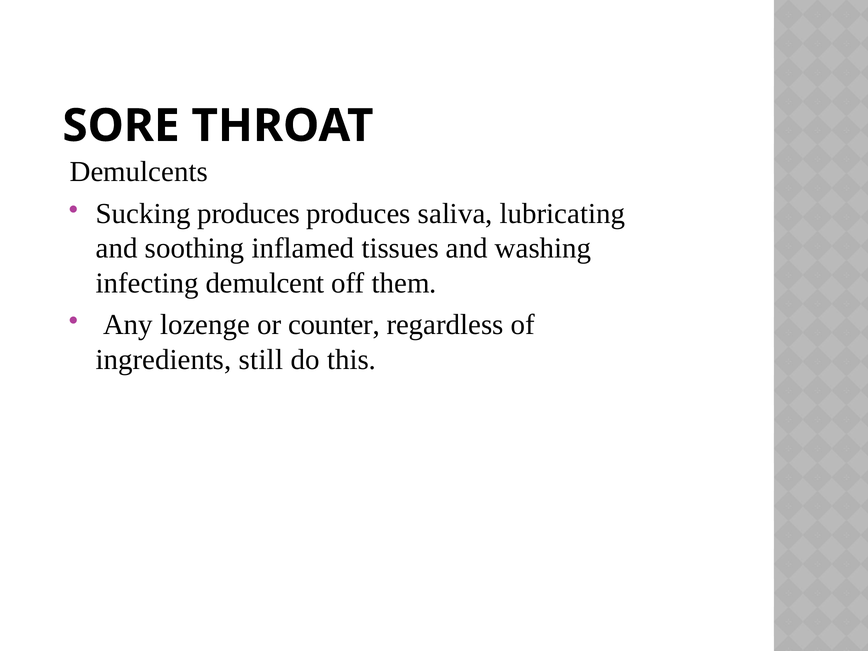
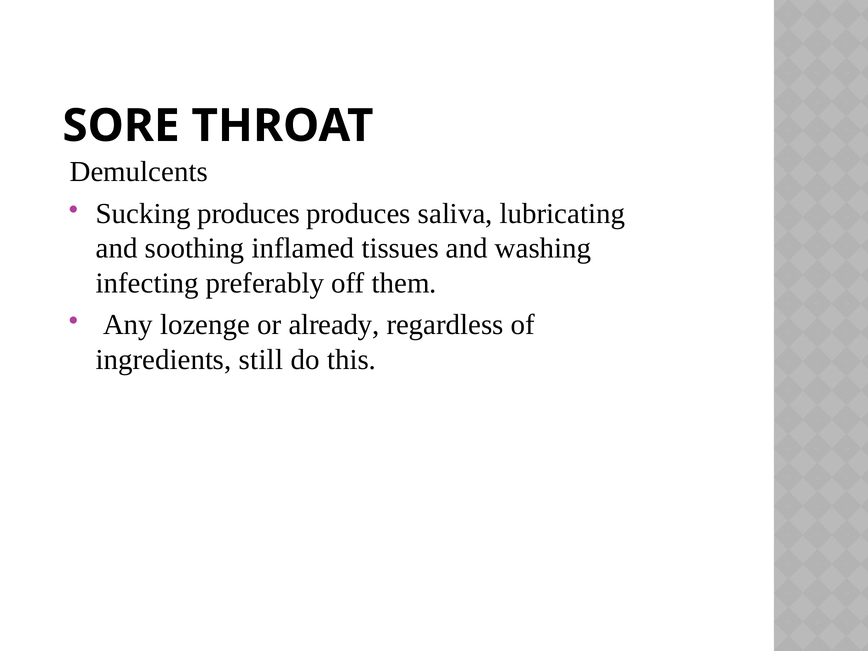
demulcent: demulcent -> preferably
counter: counter -> already
